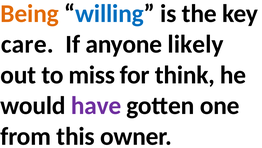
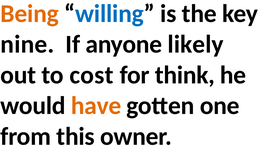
care: care -> nine
miss: miss -> cost
have colour: purple -> orange
